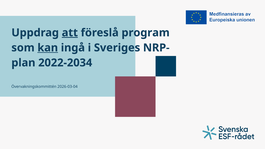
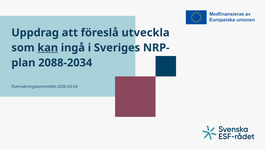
att underline: present -> none
program: program -> utveckla
2022-2034: 2022-2034 -> 2088-2034
